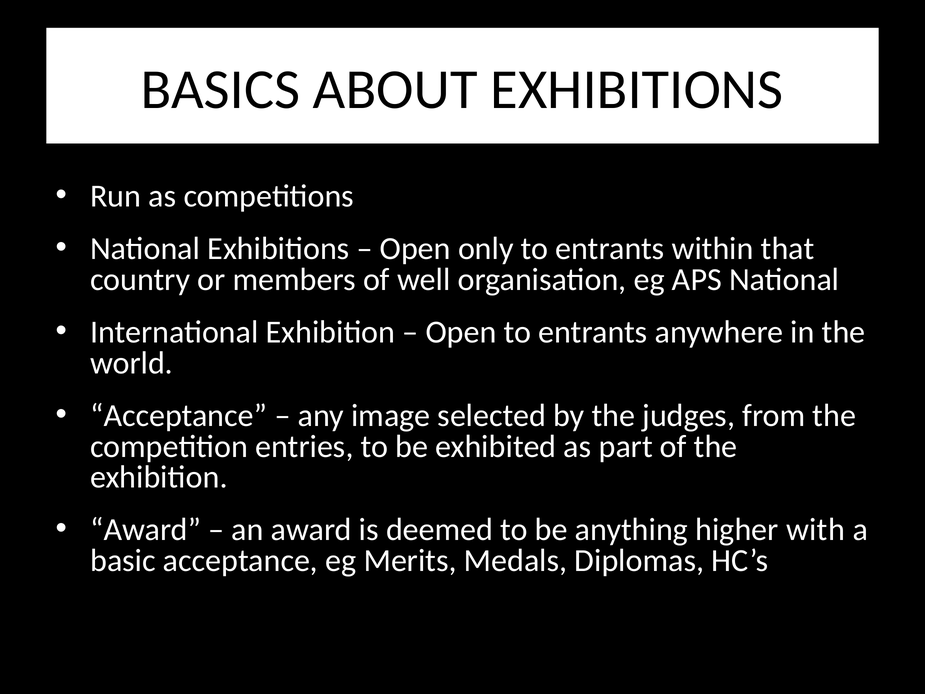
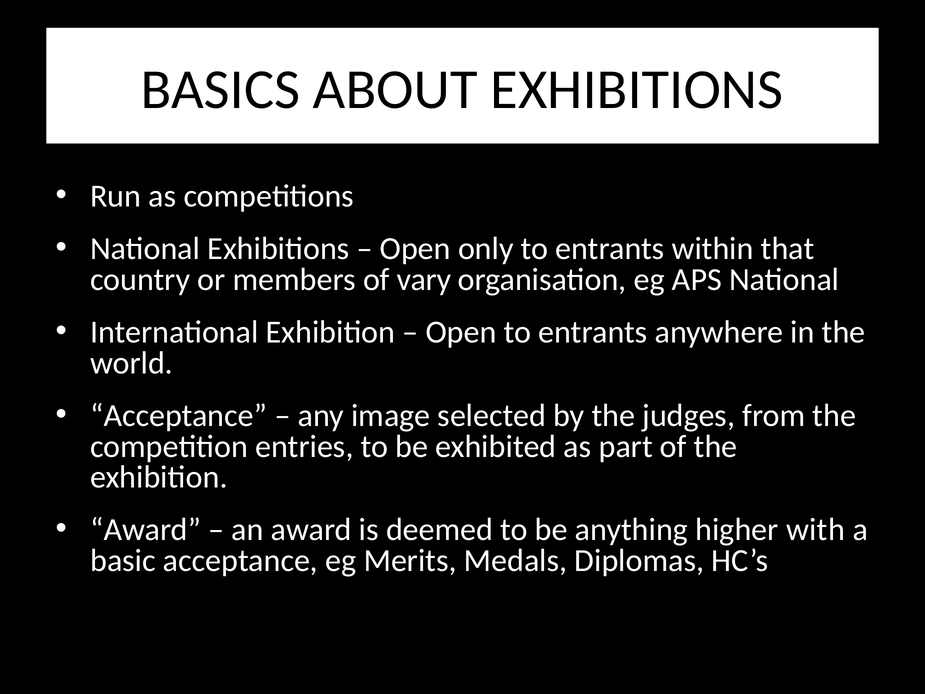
well: well -> vary
